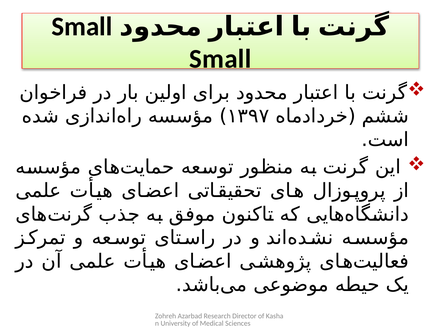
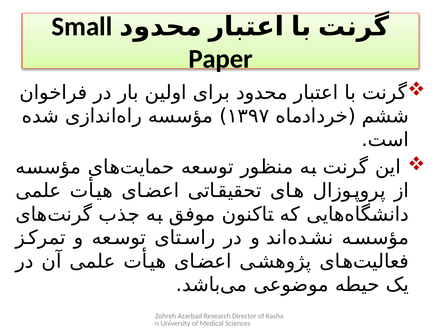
Small at (220, 59): Small -> Paper
